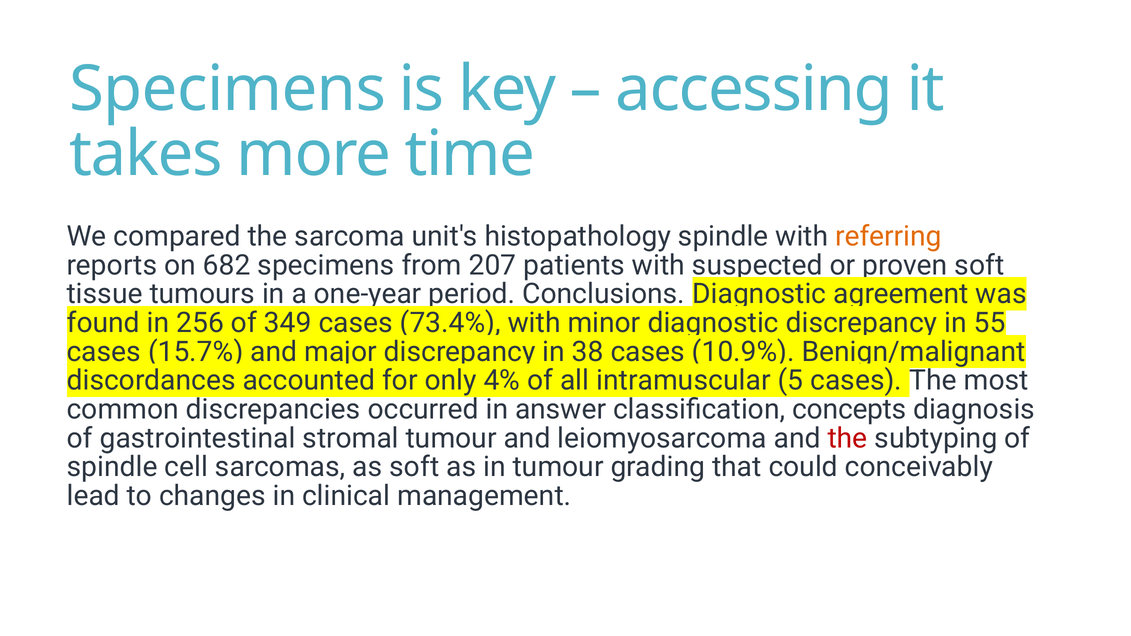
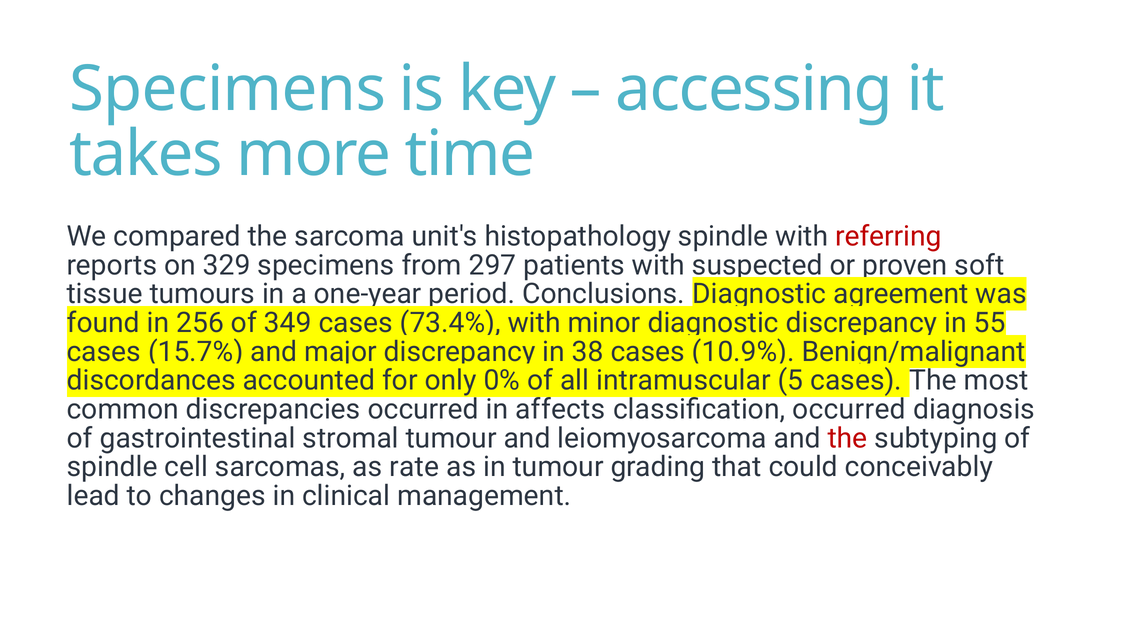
referring colour: orange -> red
682: 682 -> 329
207: 207 -> 297
4%: 4% -> 0%
answer: answer -> affects
classification concepts: concepts -> occurred
as soft: soft -> rate
